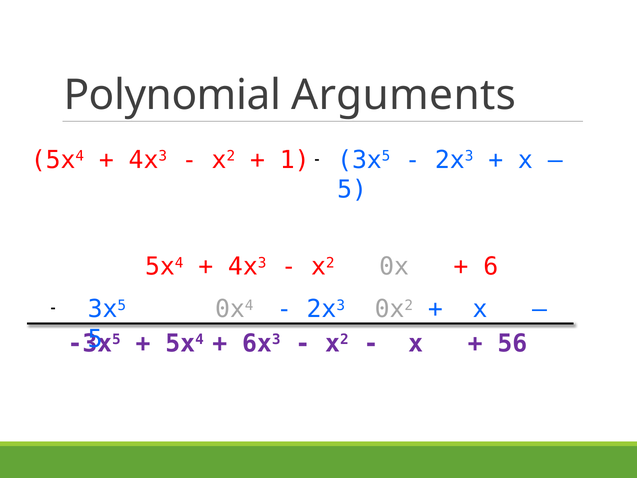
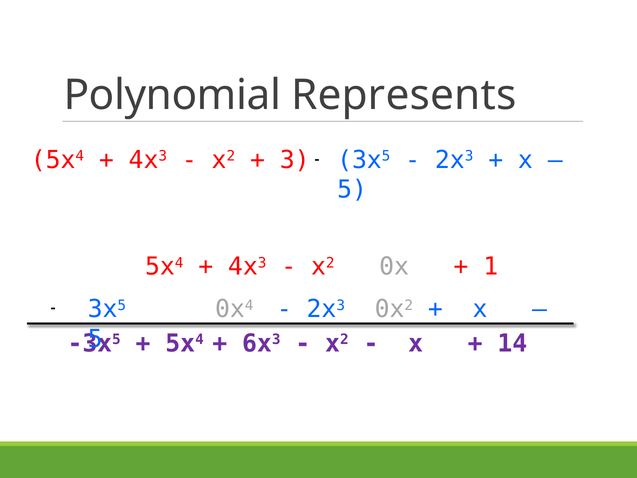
Arguments: Arguments -> Represents
1: 1 -> 3
6: 6 -> 1
56: 56 -> 14
